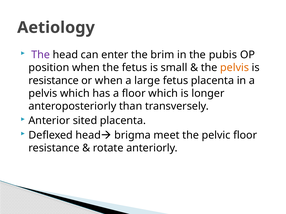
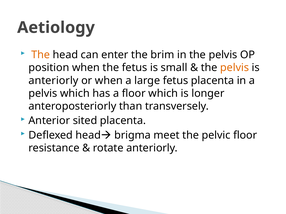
The at (41, 55) colour: purple -> orange
in the pubis: pubis -> pelvis
resistance at (54, 81): resistance -> anteriorly
